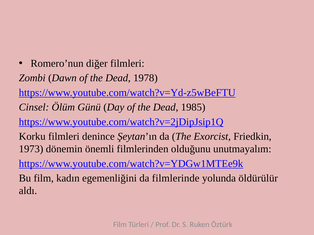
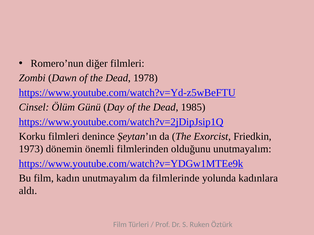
kadın egemenliğini: egemenliğini -> unutmayalım
öldürülür: öldürülür -> kadınlara
